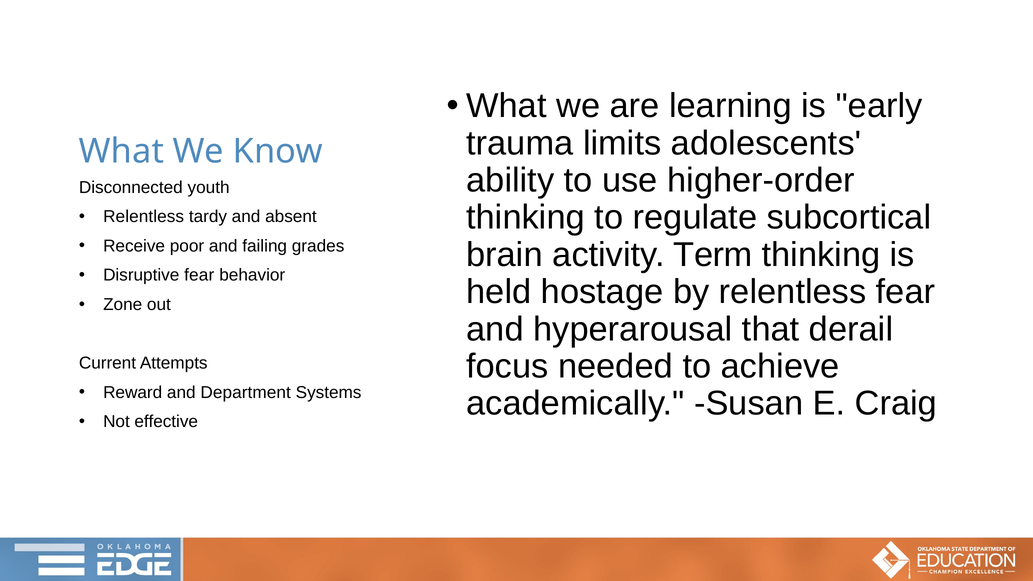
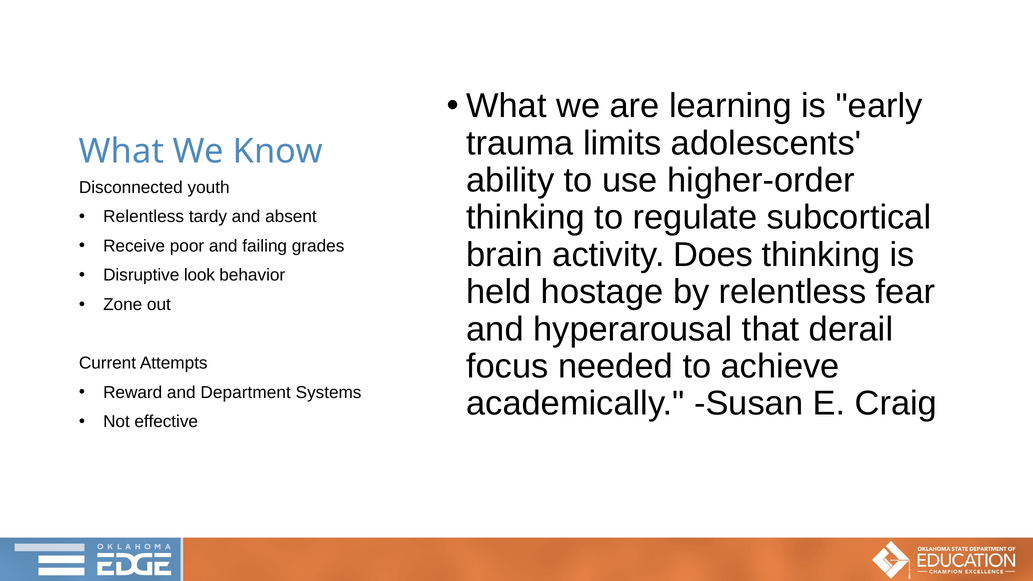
Term: Term -> Does
Disruptive fear: fear -> look
